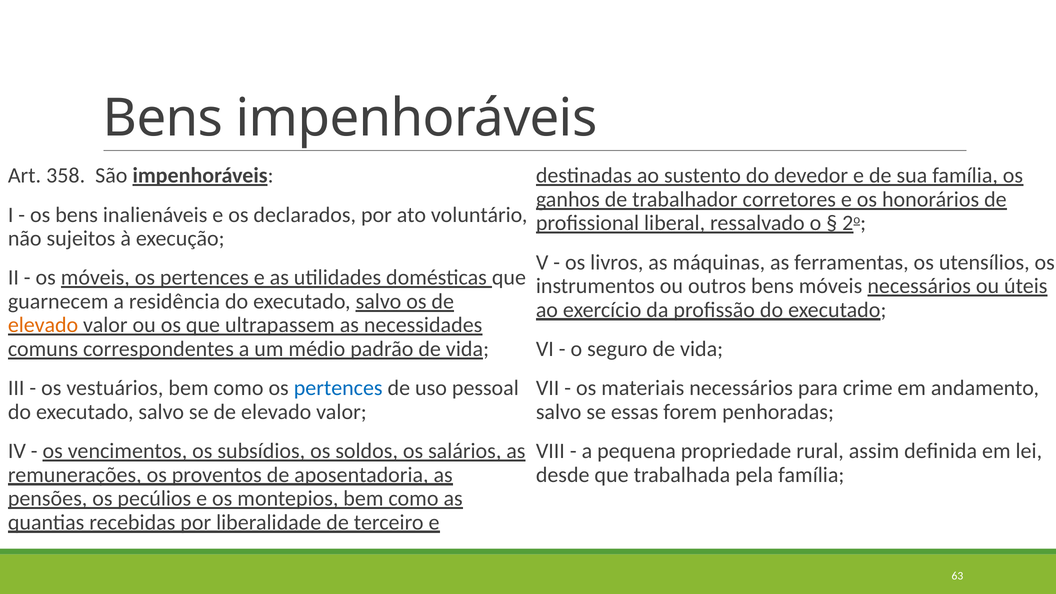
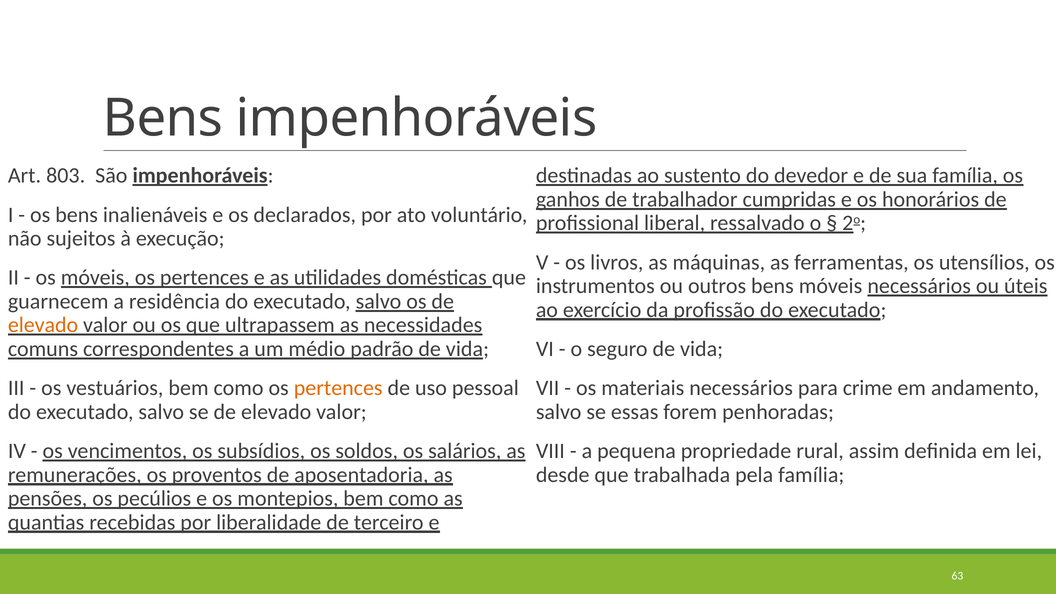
358: 358 -> 803
corretores: corretores -> cumpridas
pertences at (338, 388) colour: blue -> orange
